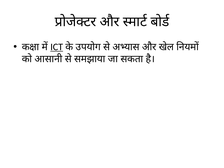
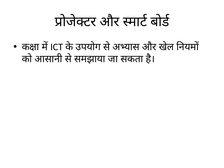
ICT underline: present -> none
